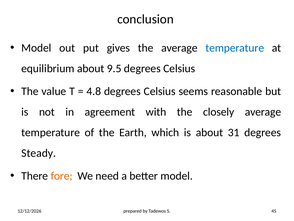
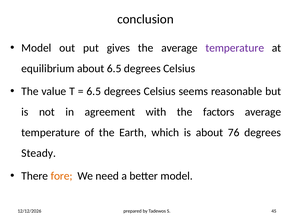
temperature at (235, 48) colour: blue -> purple
about 9.5: 9.5 -> 6.5
4.8 at (94, 91): 4.8 -> 6.5
closely: closely -> factors
31: 31 -> 76
